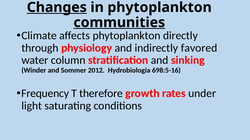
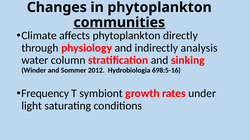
Changes underline: present -> none
favored: favored -> analysis
therefore: therefore -> symbiont
